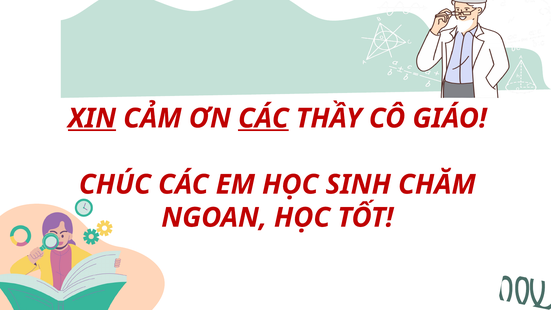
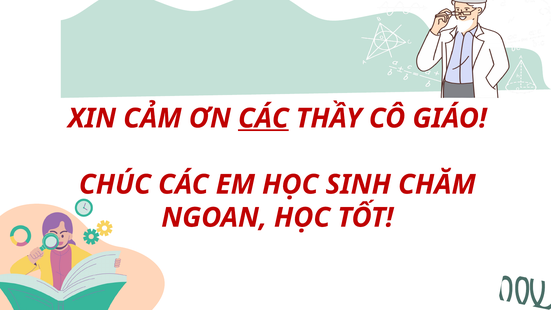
XIN underline: present -> none
